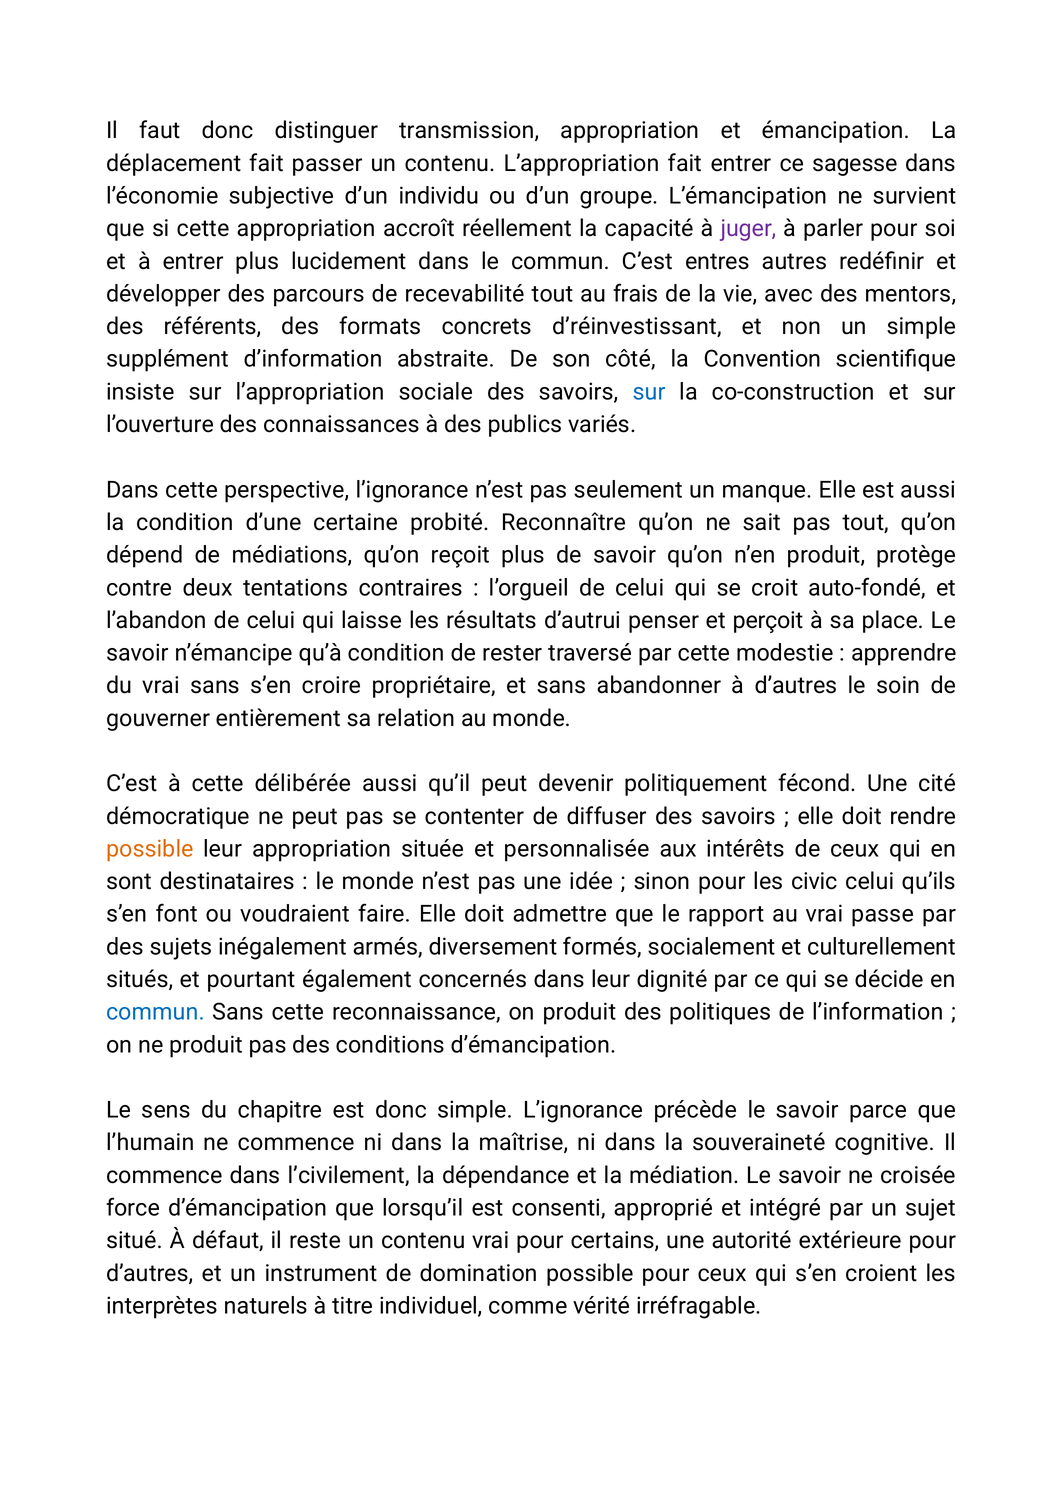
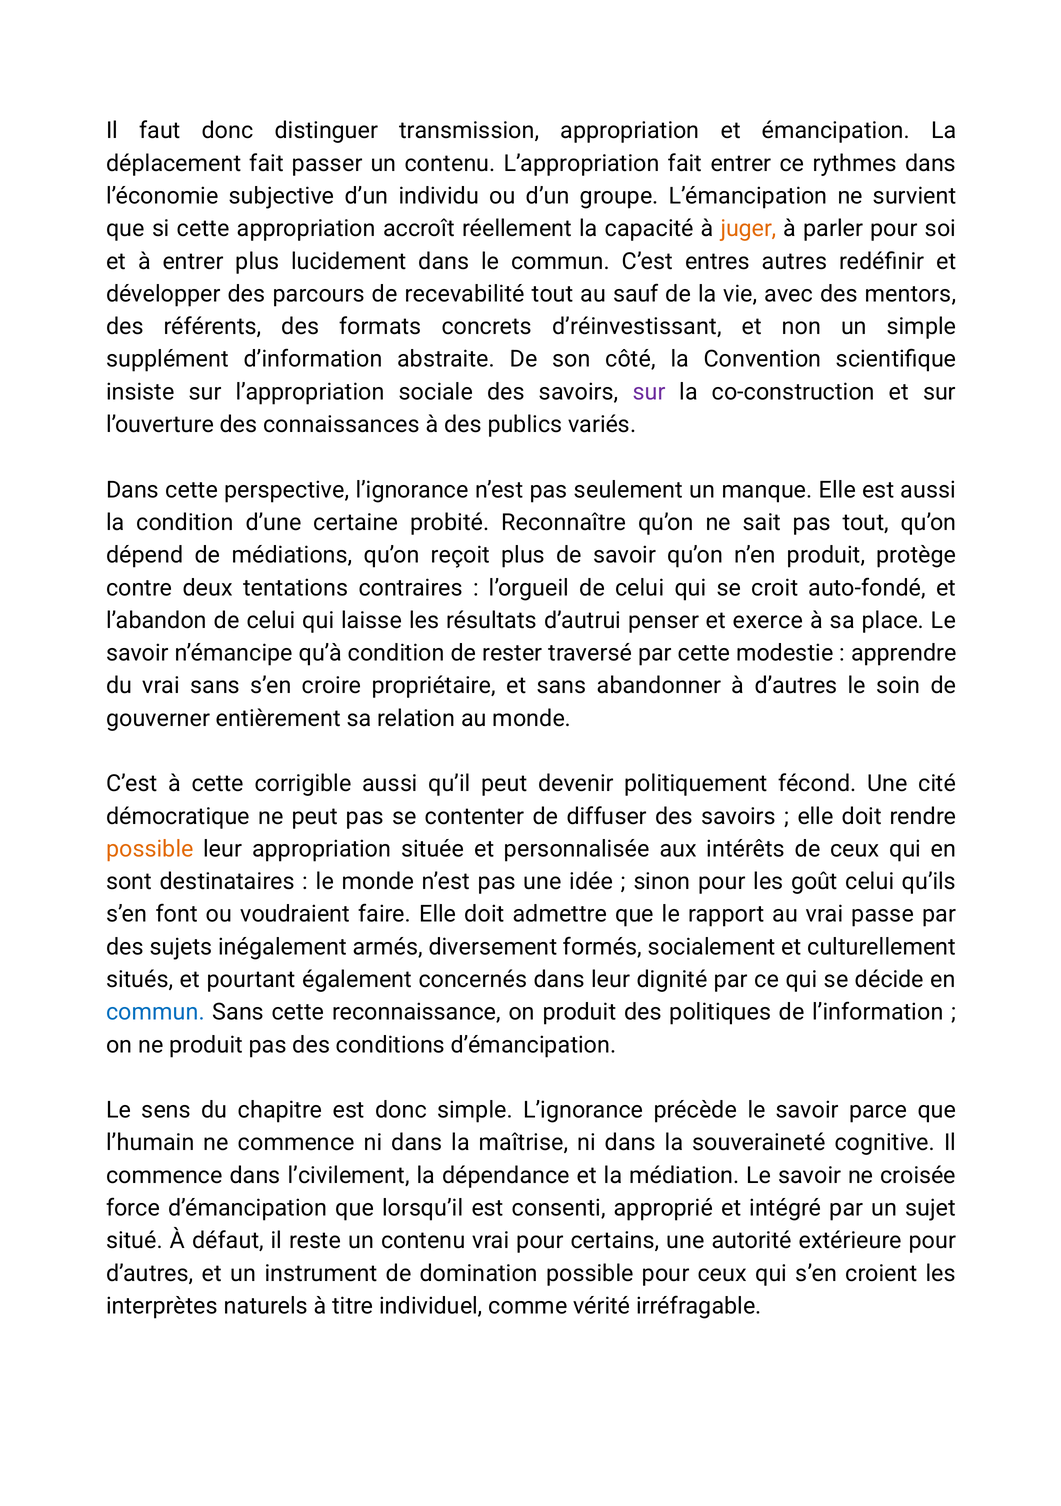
sagesse: sagesse -> rythmes
juger colour: purple -> orange
frais: frais -> sauf
sur at (649, 392) colour: blue -> purple
perçoit: perçoit -> exerce
délibérée: délibérée -> corrigible
civic: civic -> goût
